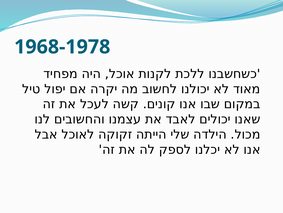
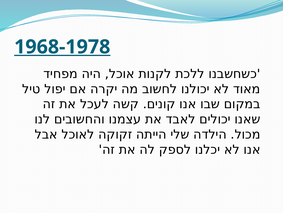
1968-1978 underline: none -> present
